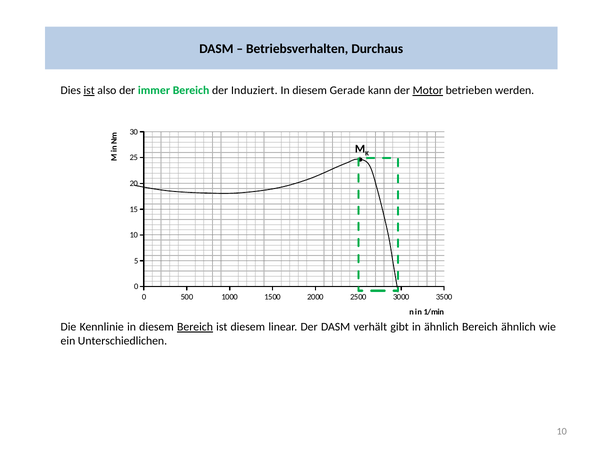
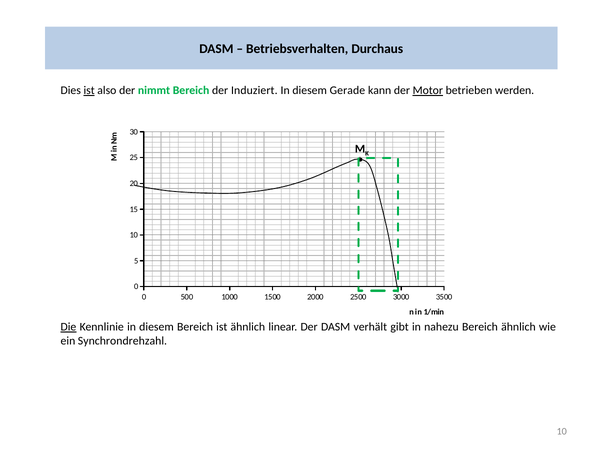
immer: immer -> nimmt
Die underline: none -> present
Bereich at (195, 327) underline: present -> none
ist diesem: diesem -> ähnlich
in ähnlich: ähnlich -> nahezu
Unterschiedlichen: Unterschiedlichen -> Synchrondrehzahl
